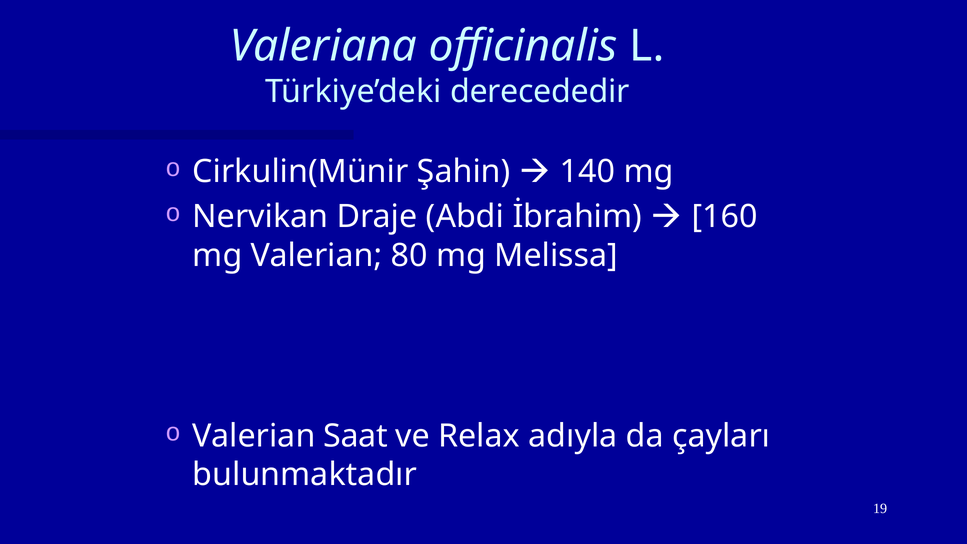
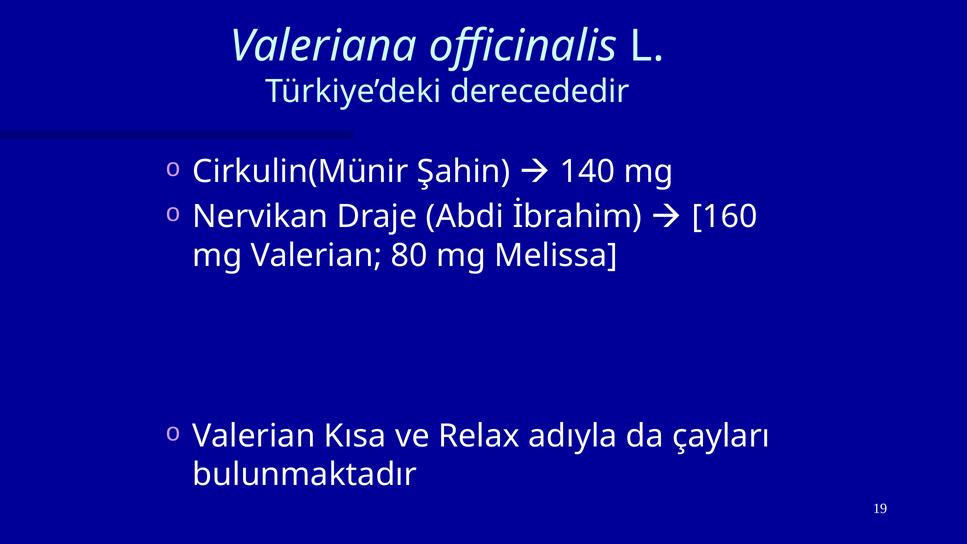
Saat: Saat -> Kısa
